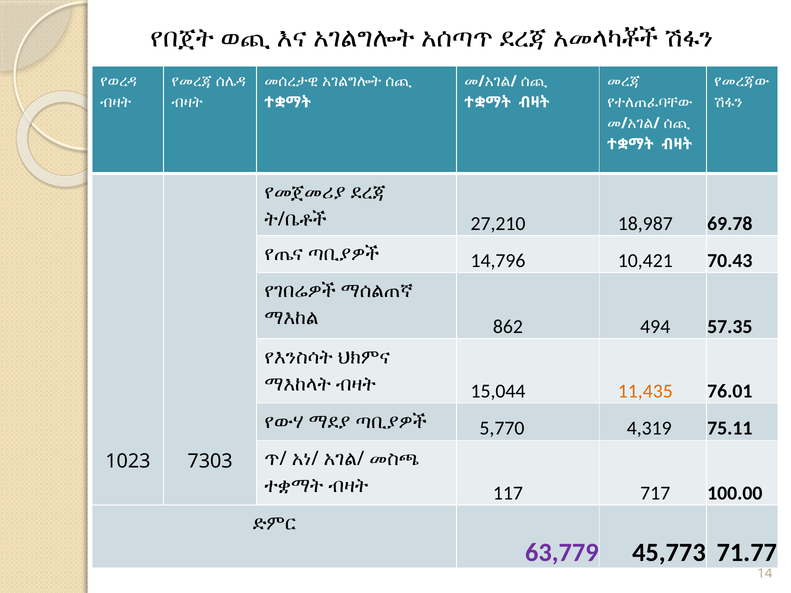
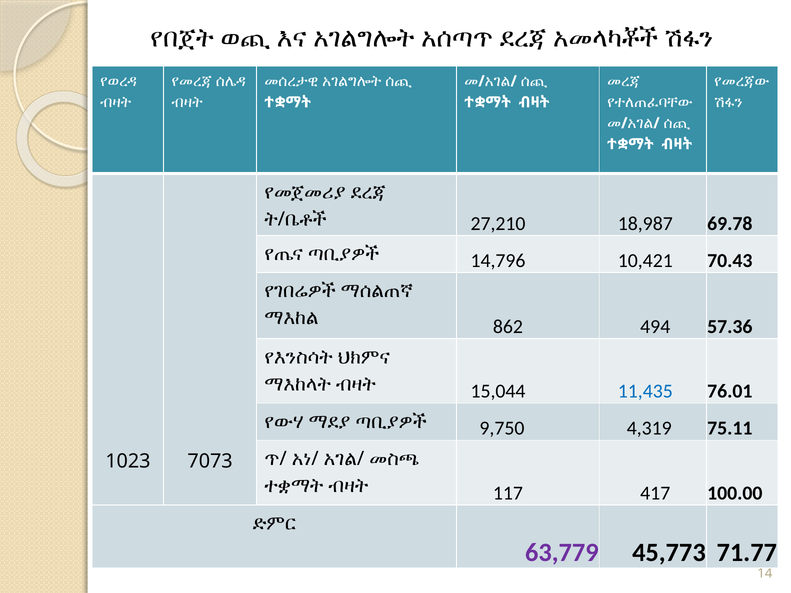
57.35: 57.35 -> 57.36
11,435 colour: orange -> blue
5,770: 5,770 -> 9,750
7303: 7303 -> 7073
717: 717 -> 417
